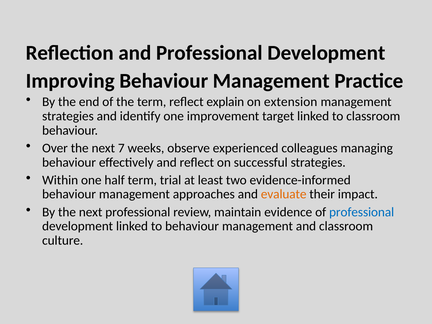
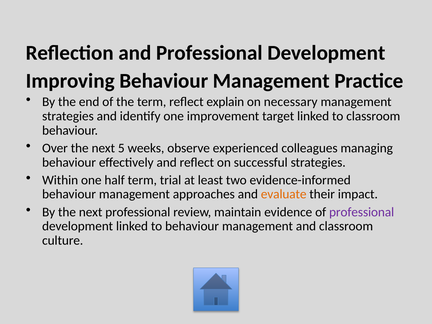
extension: extension -> necessary
7: 7 -> 5
professional at (362, 212) colour: blue -> purple
